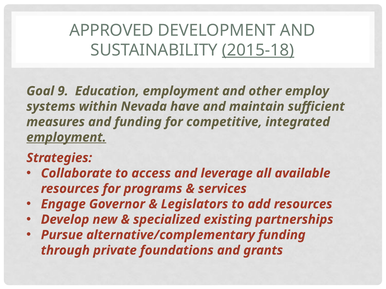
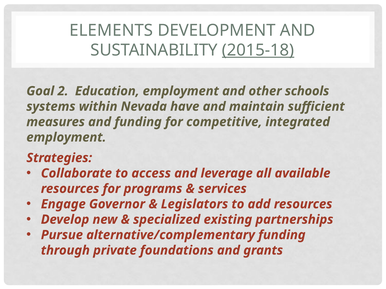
APPROVED: APPROVED -> ELEMENTS
9: 9 -> 2
employ: employ -> schools
employment at (66, 138) underline: present -> none
